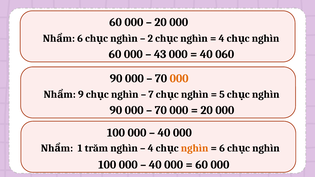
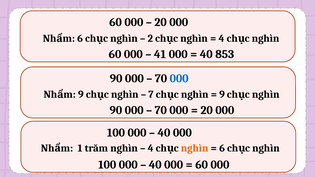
43: 43 -> 41
060: 060 -> 853
000 at (179, 78) colour: orange -> blue
5 at (222, 95): 5 -> 9
